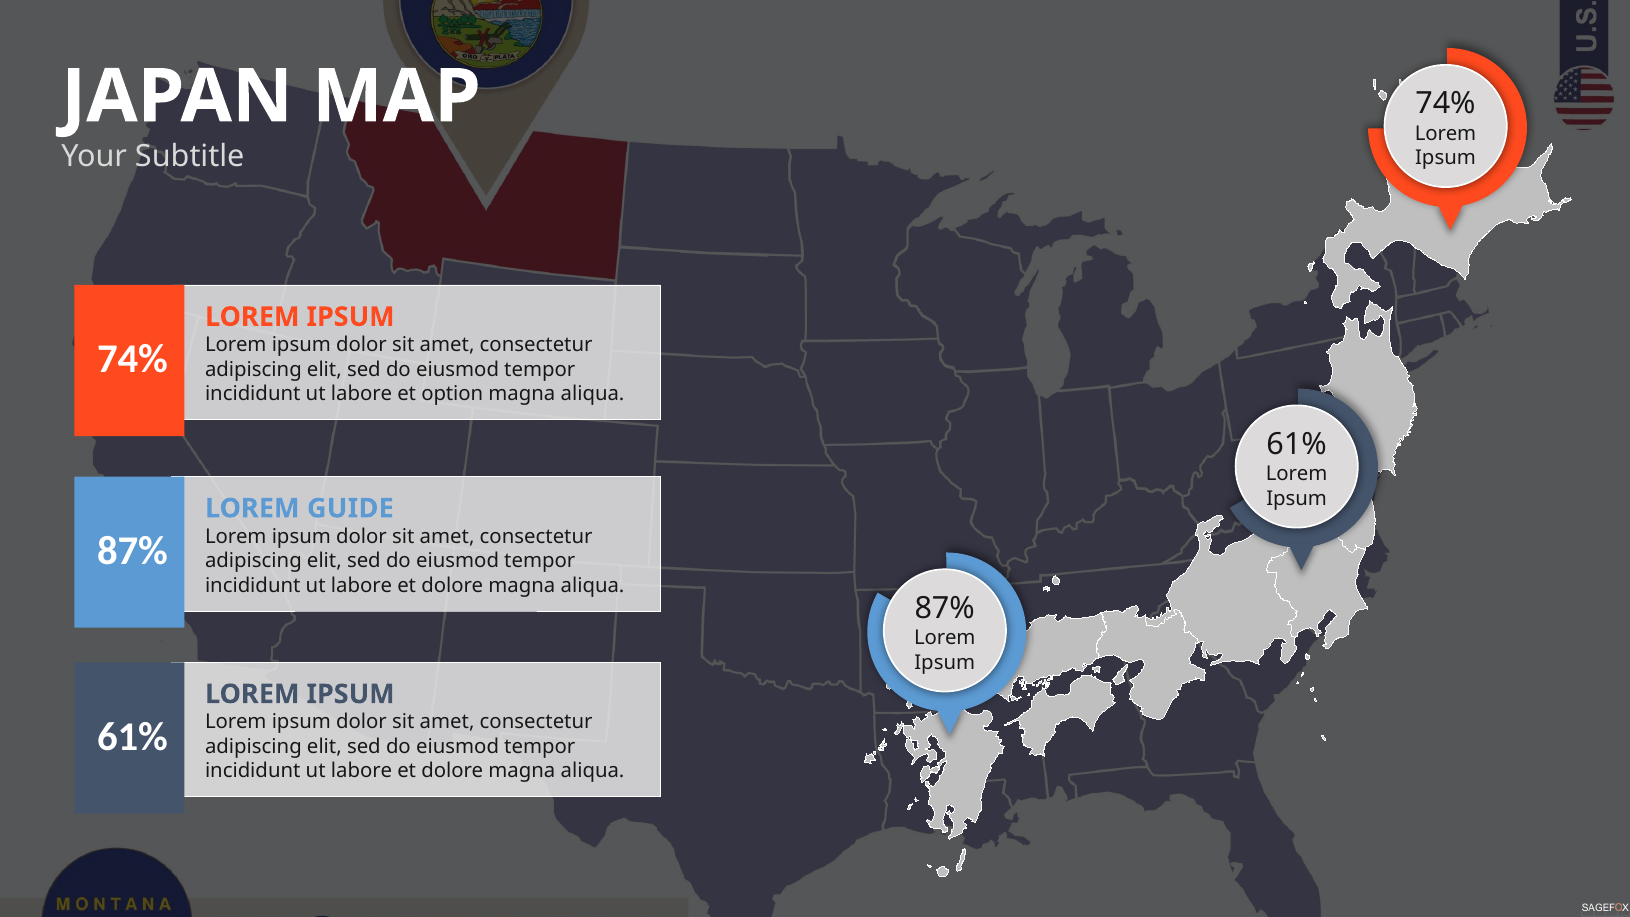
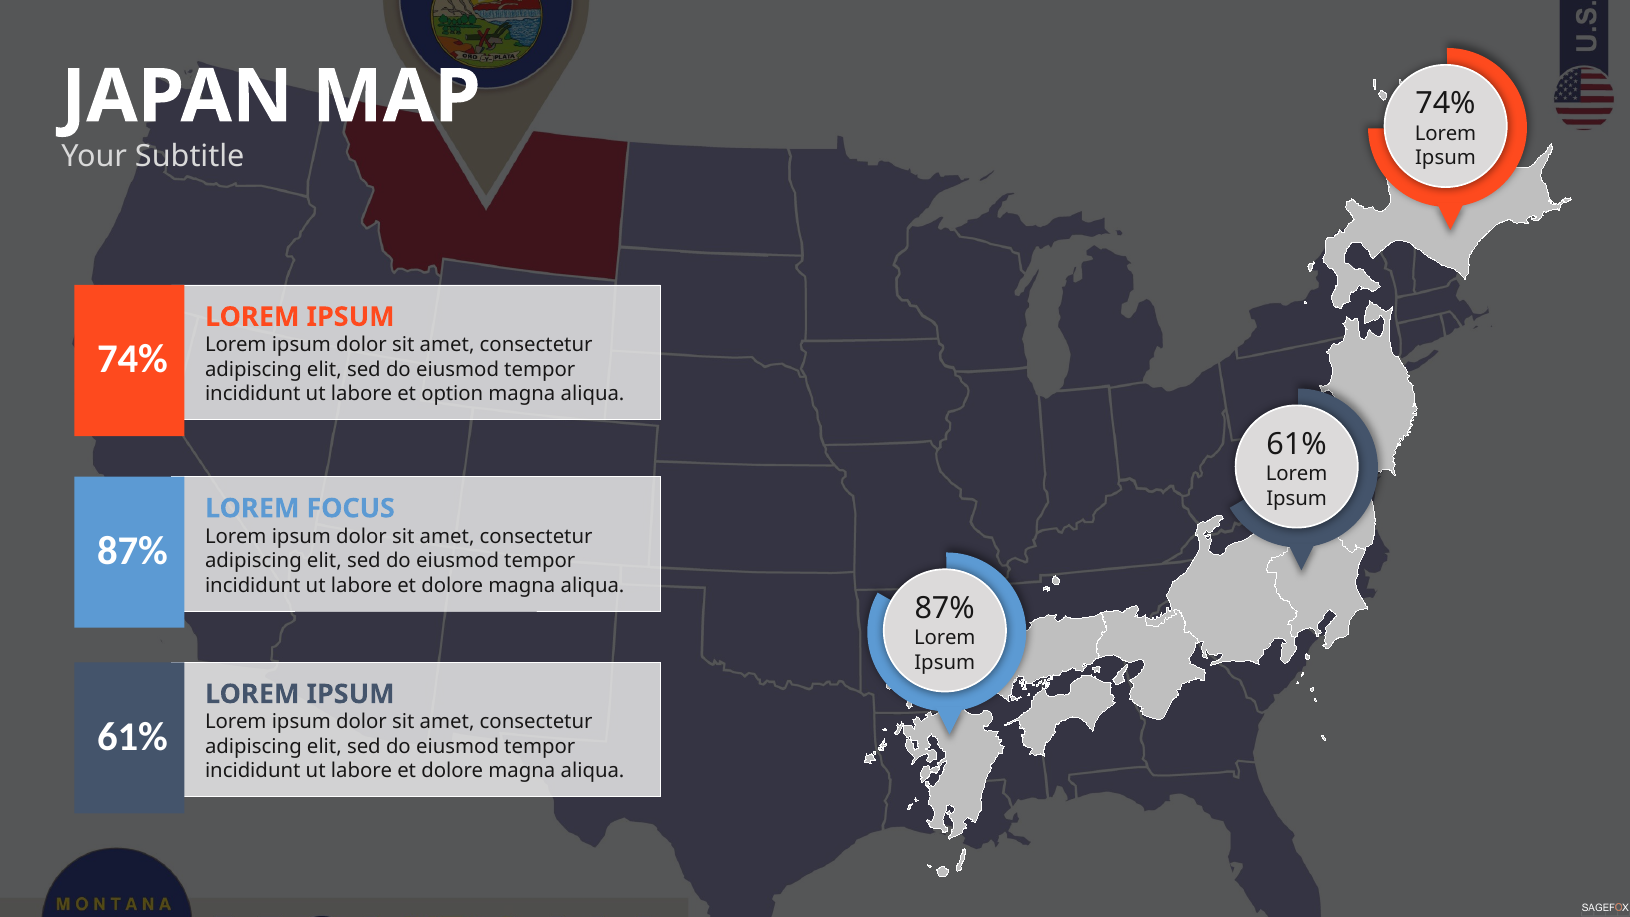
GUIDE: GUIDE -> FOCUS
